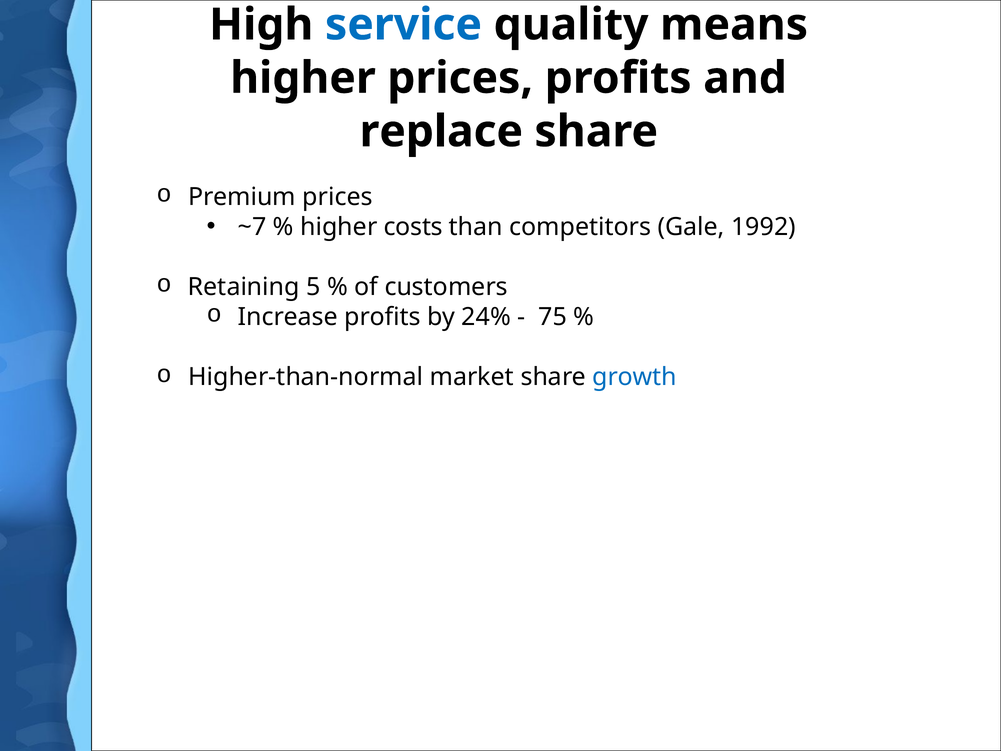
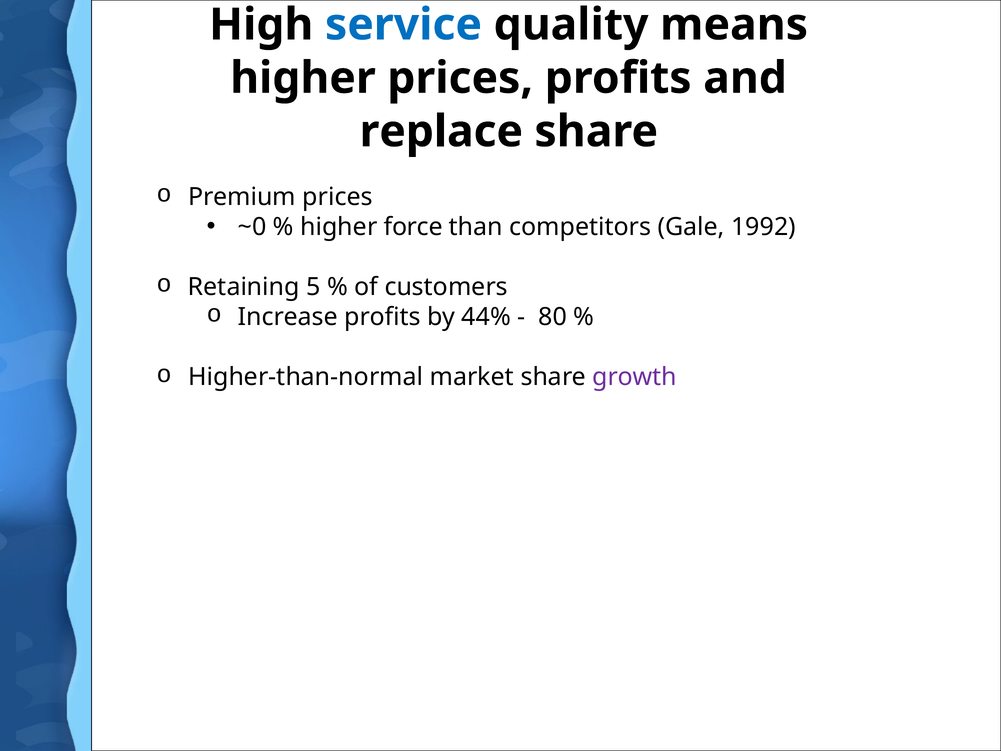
~7: ~7 -> ~0
costs: costs -> force
24%: 24% -> 44%
75: 75 -> 80
growth colour: blue -> purple
